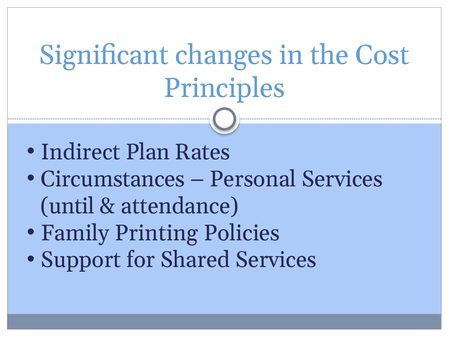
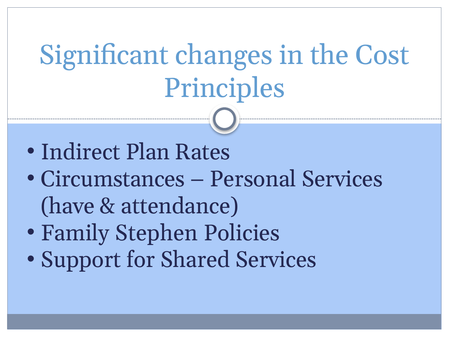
until: until -> have
Printing: Printing -> Stephen
